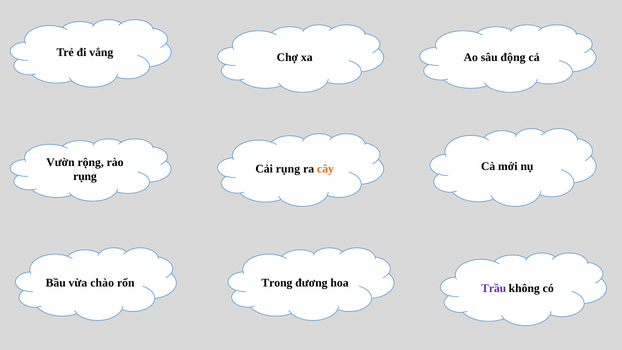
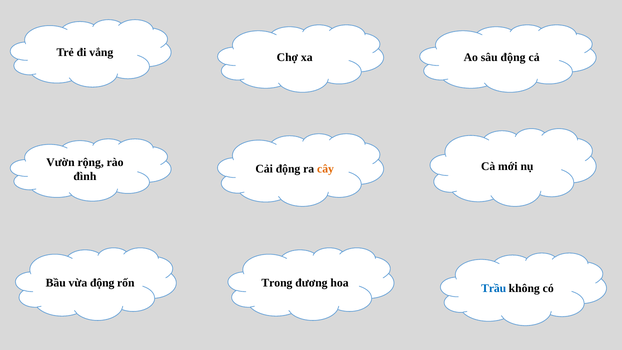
Cải rụng: rụng -> động
rụng at (85, 176): rụng -> đình
vừa chào: chào -> động
Trầu colour: purple -> blue
